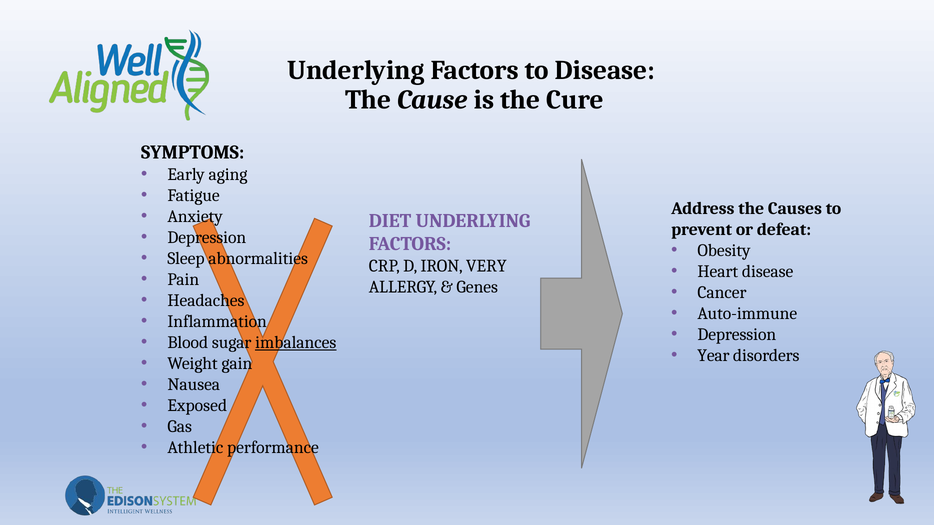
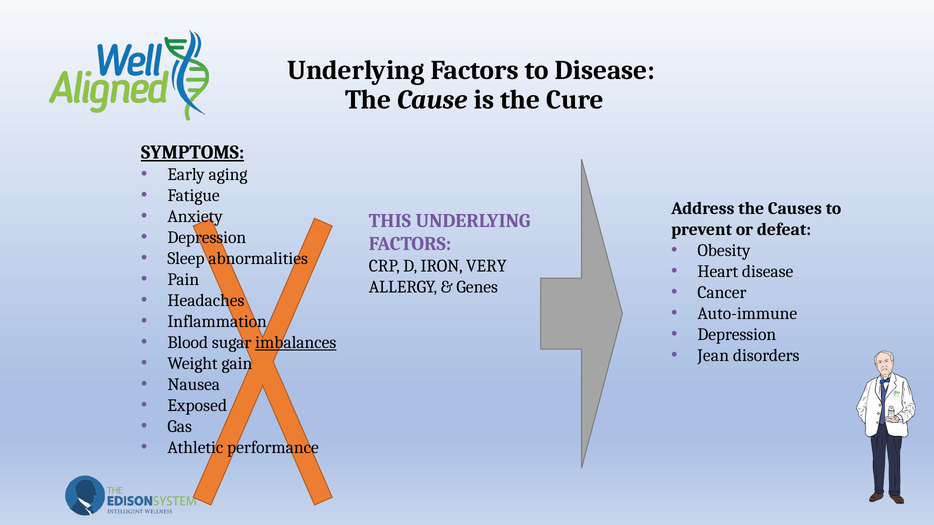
SYMPTOMS underline: none -> present
DIET: DIET -> THIS
Year: Year -> Jean
